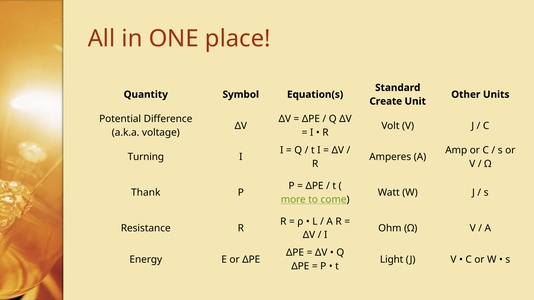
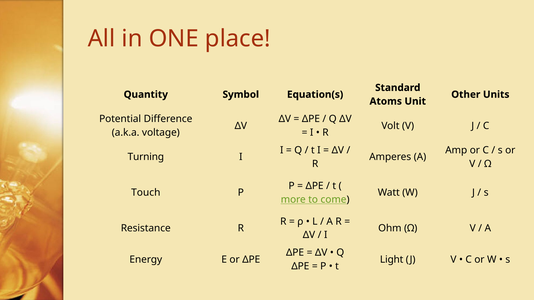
Create: Create -> Atoms
Thank: Thank -> Touch
